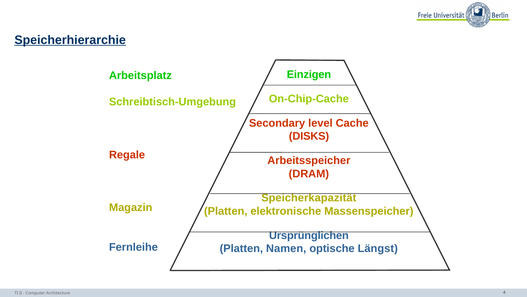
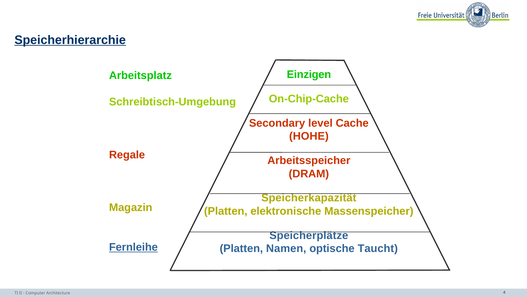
DISKS: DISKS -> HOHE
Ursprünglichen: Ursprünglichen -> Speicherplätze
Fernleihe underline: none -> present
Längst: Längst -> Taucht
